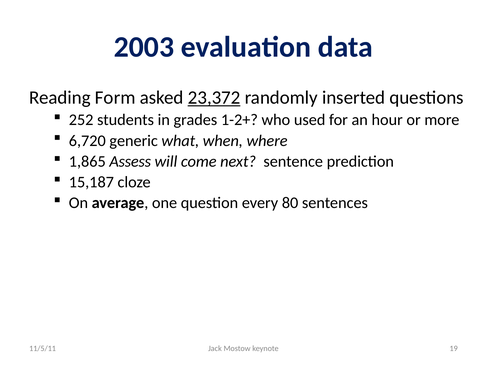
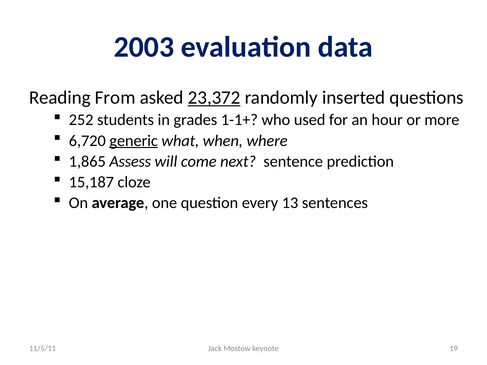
Form: Form -> From
1-2+: 1-2+ -> 1-1+
generic underline: none -> present
80: 80 -> 13
